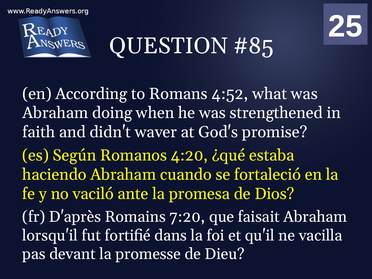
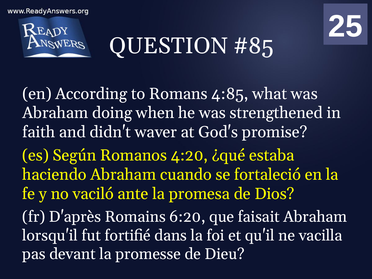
4:52: 4:52 -> 4:85
7:20: 7:20 -> 6:20
